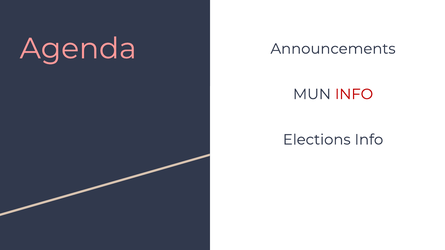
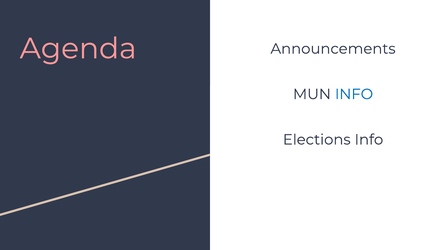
INFO at (354, 94) colour: red -> blue
